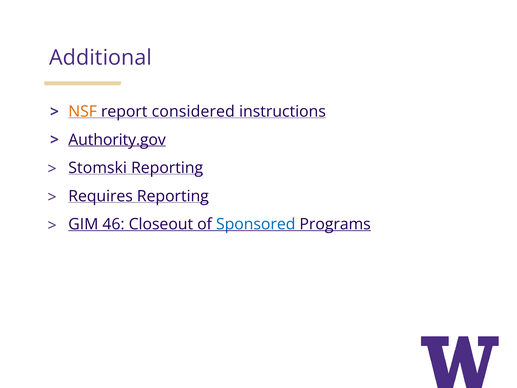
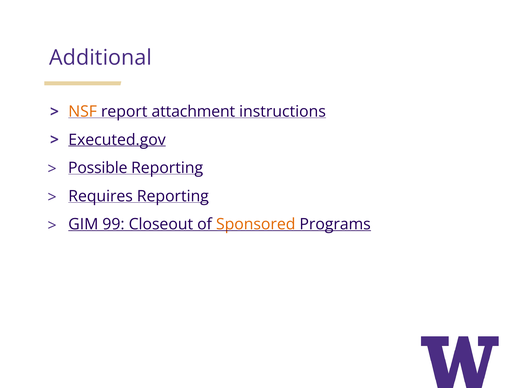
considered: considered -> attachment
Authority.gov: Authority.gov -> Executed.gov
Stomski: Stomski -> Possible
46: 46 -> 99
Sponsored colour: blue -> orange
